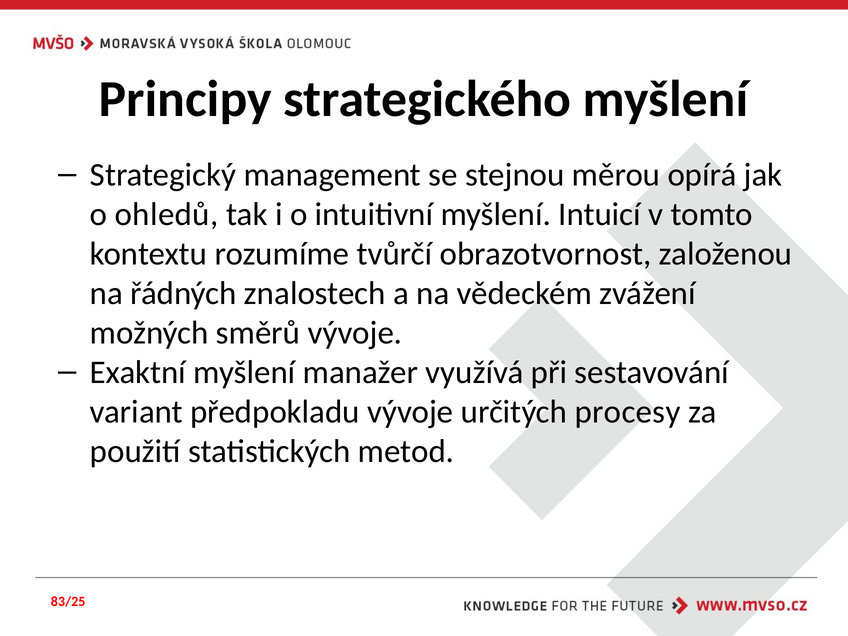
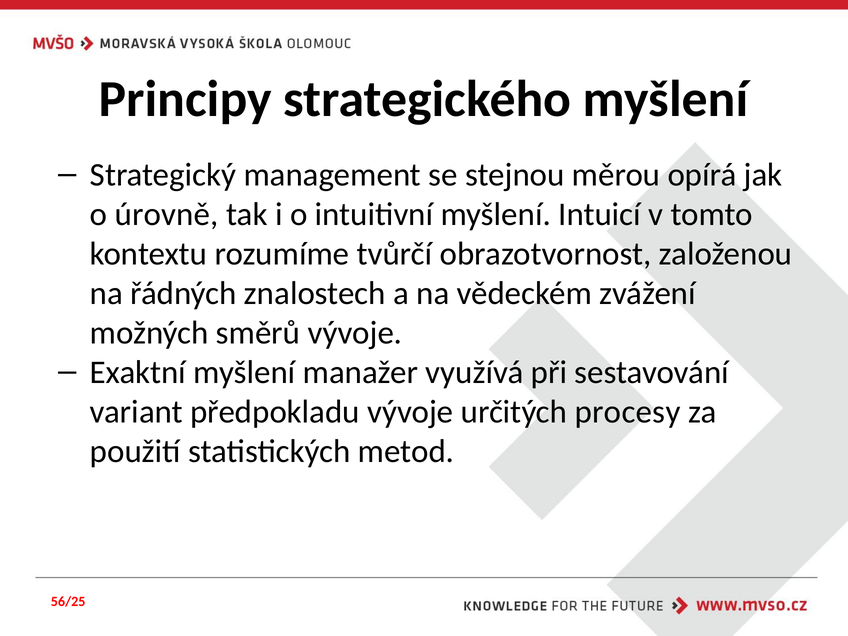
ohledů: ohledů -> úrovně
83/25: 83/25 -> 56/25
